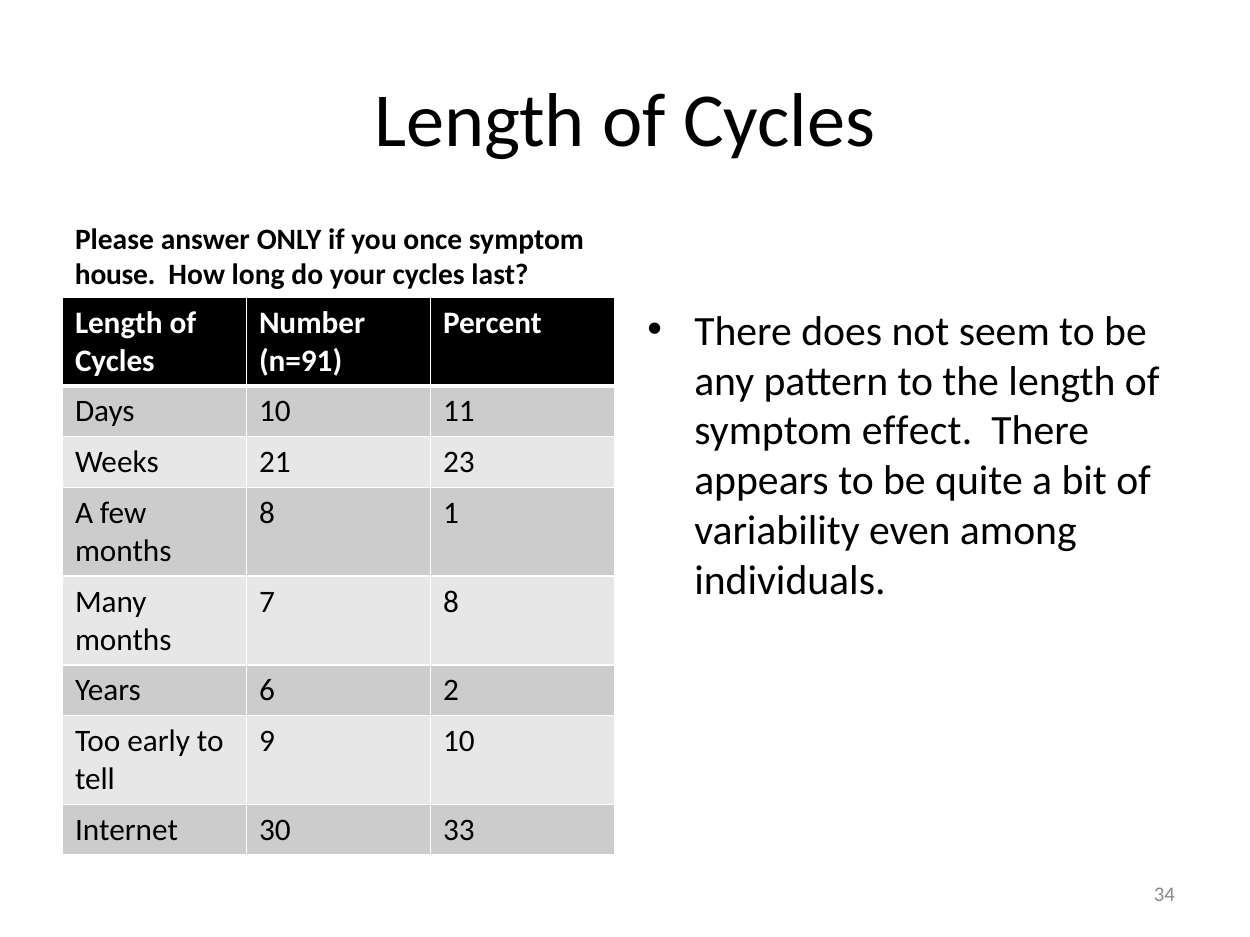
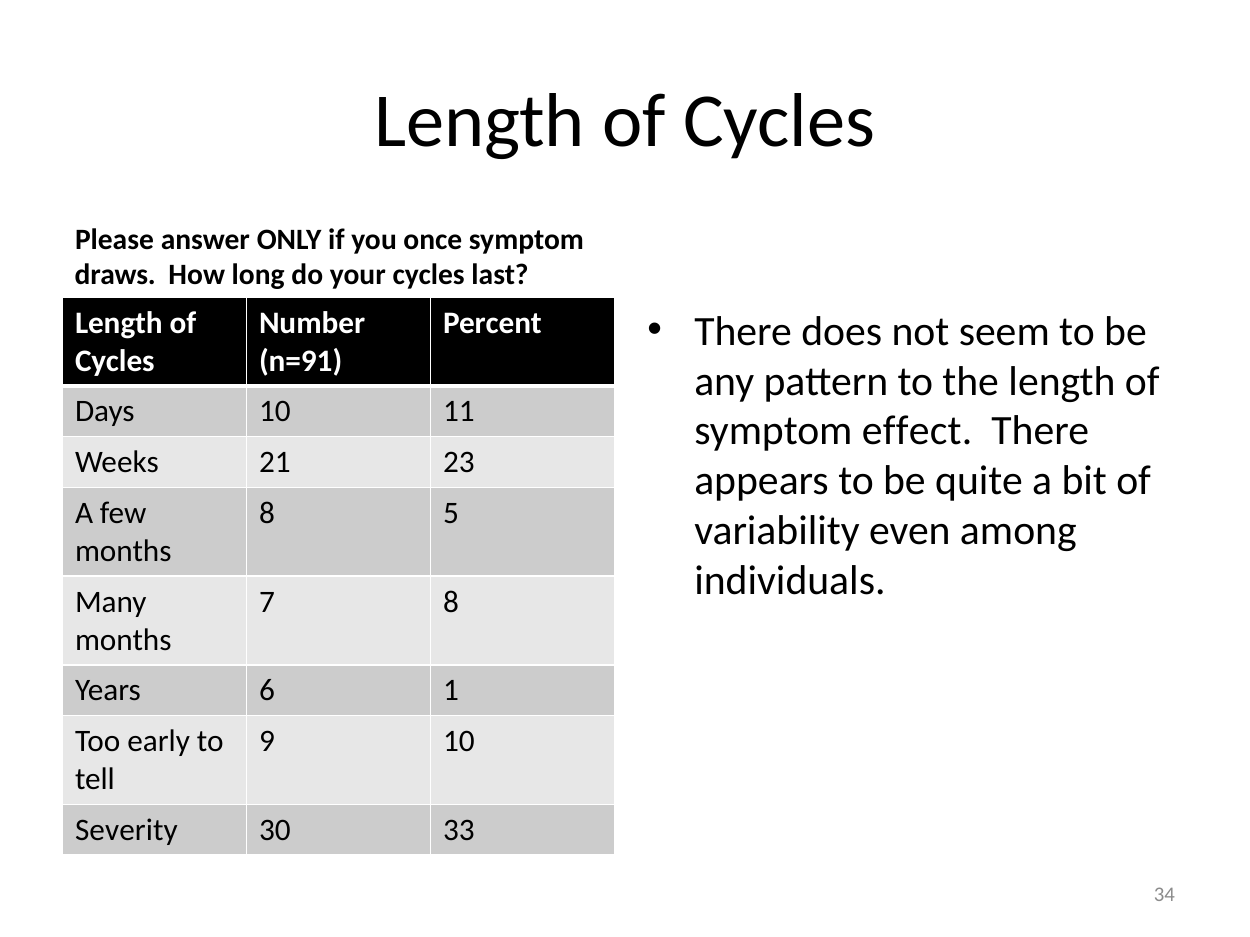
house: house -> draws
1: 1 -> 5
2: 2 -> 1
Internet: Internet -> Severity
